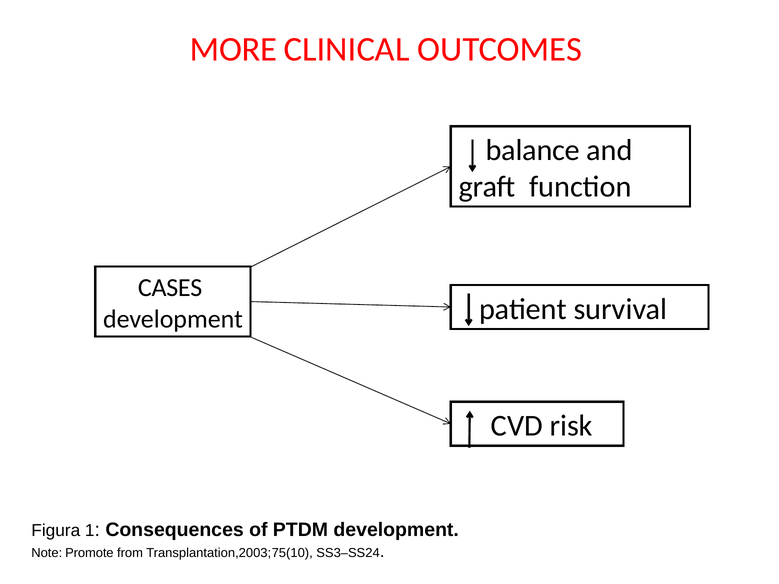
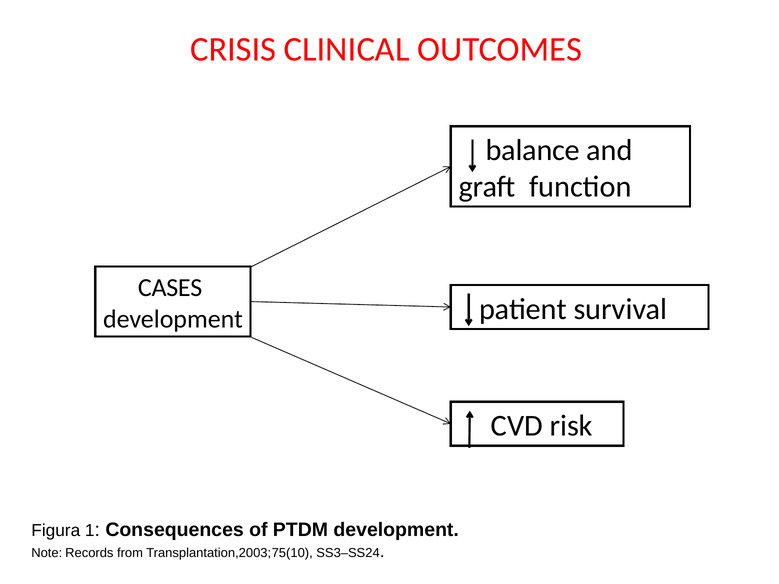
MORE: MORE -> CRISIS
Promote: Promote -> Records
